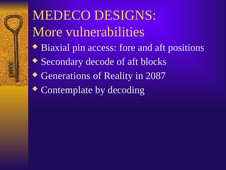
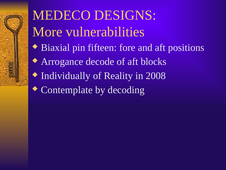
access: access -> fifteen
Secondary: Secondary -> Arrogance
Generations: Generations -> Individually
2087: 2087 -> 2008
